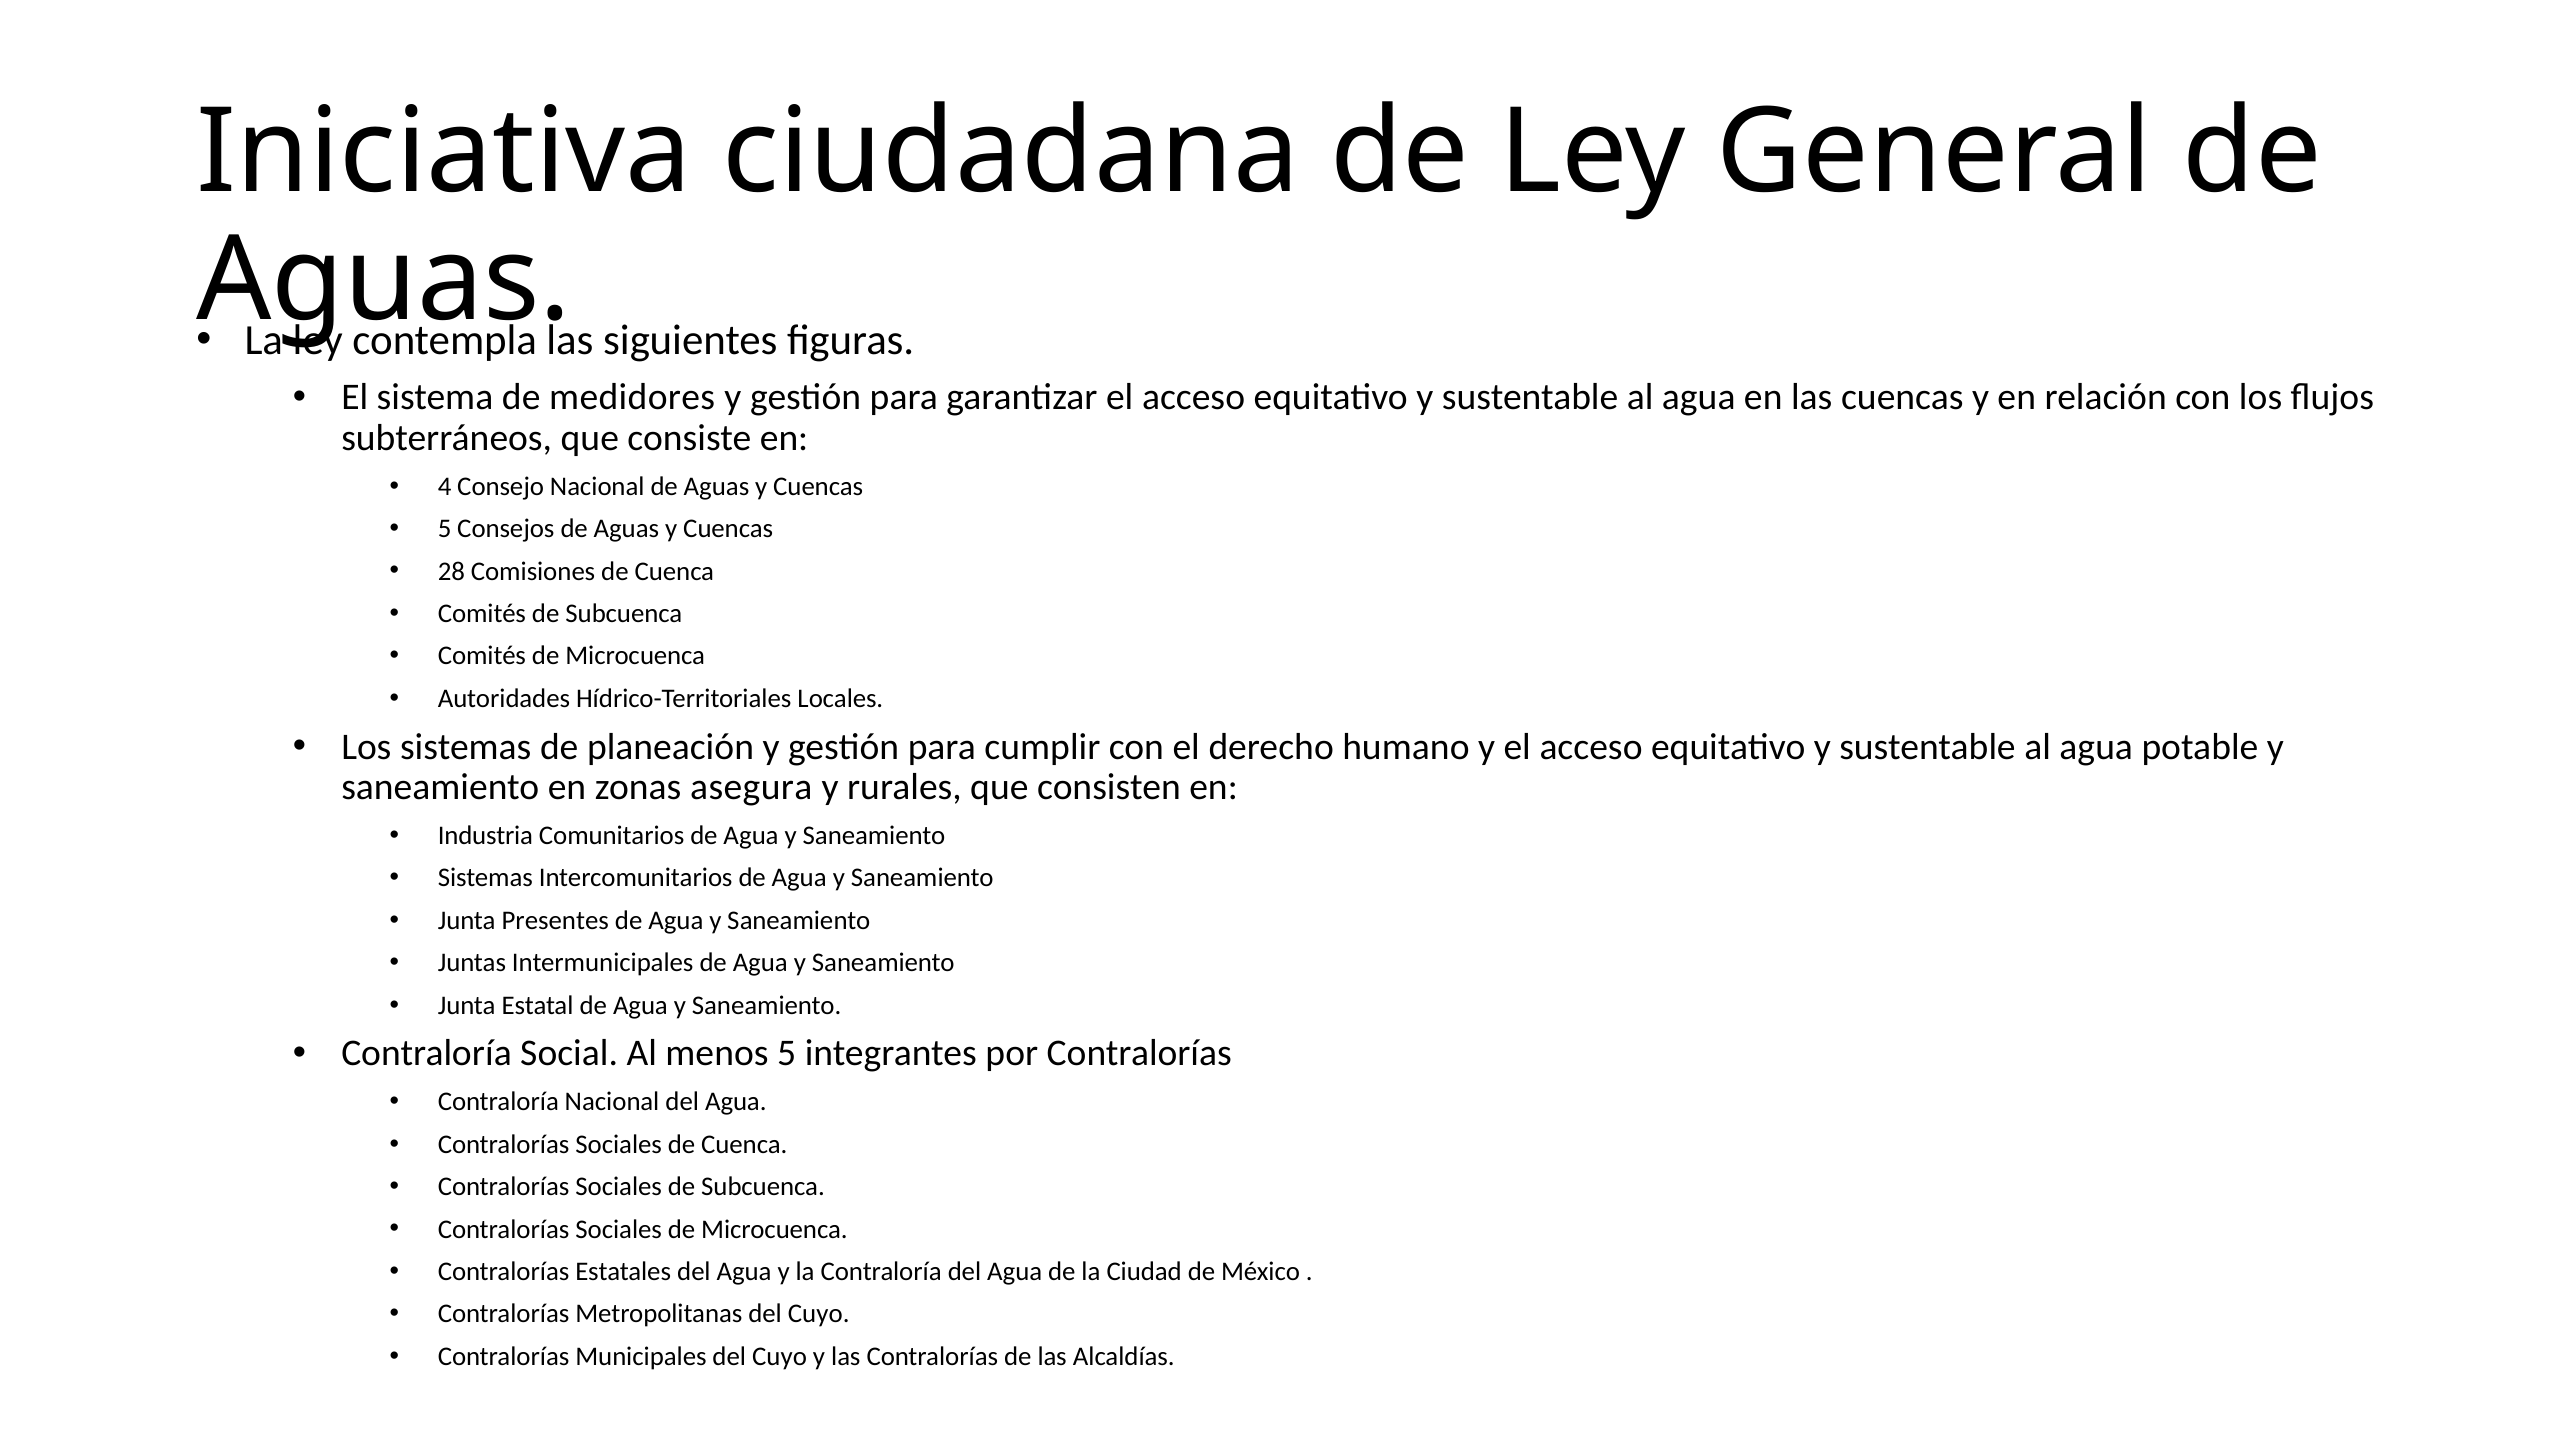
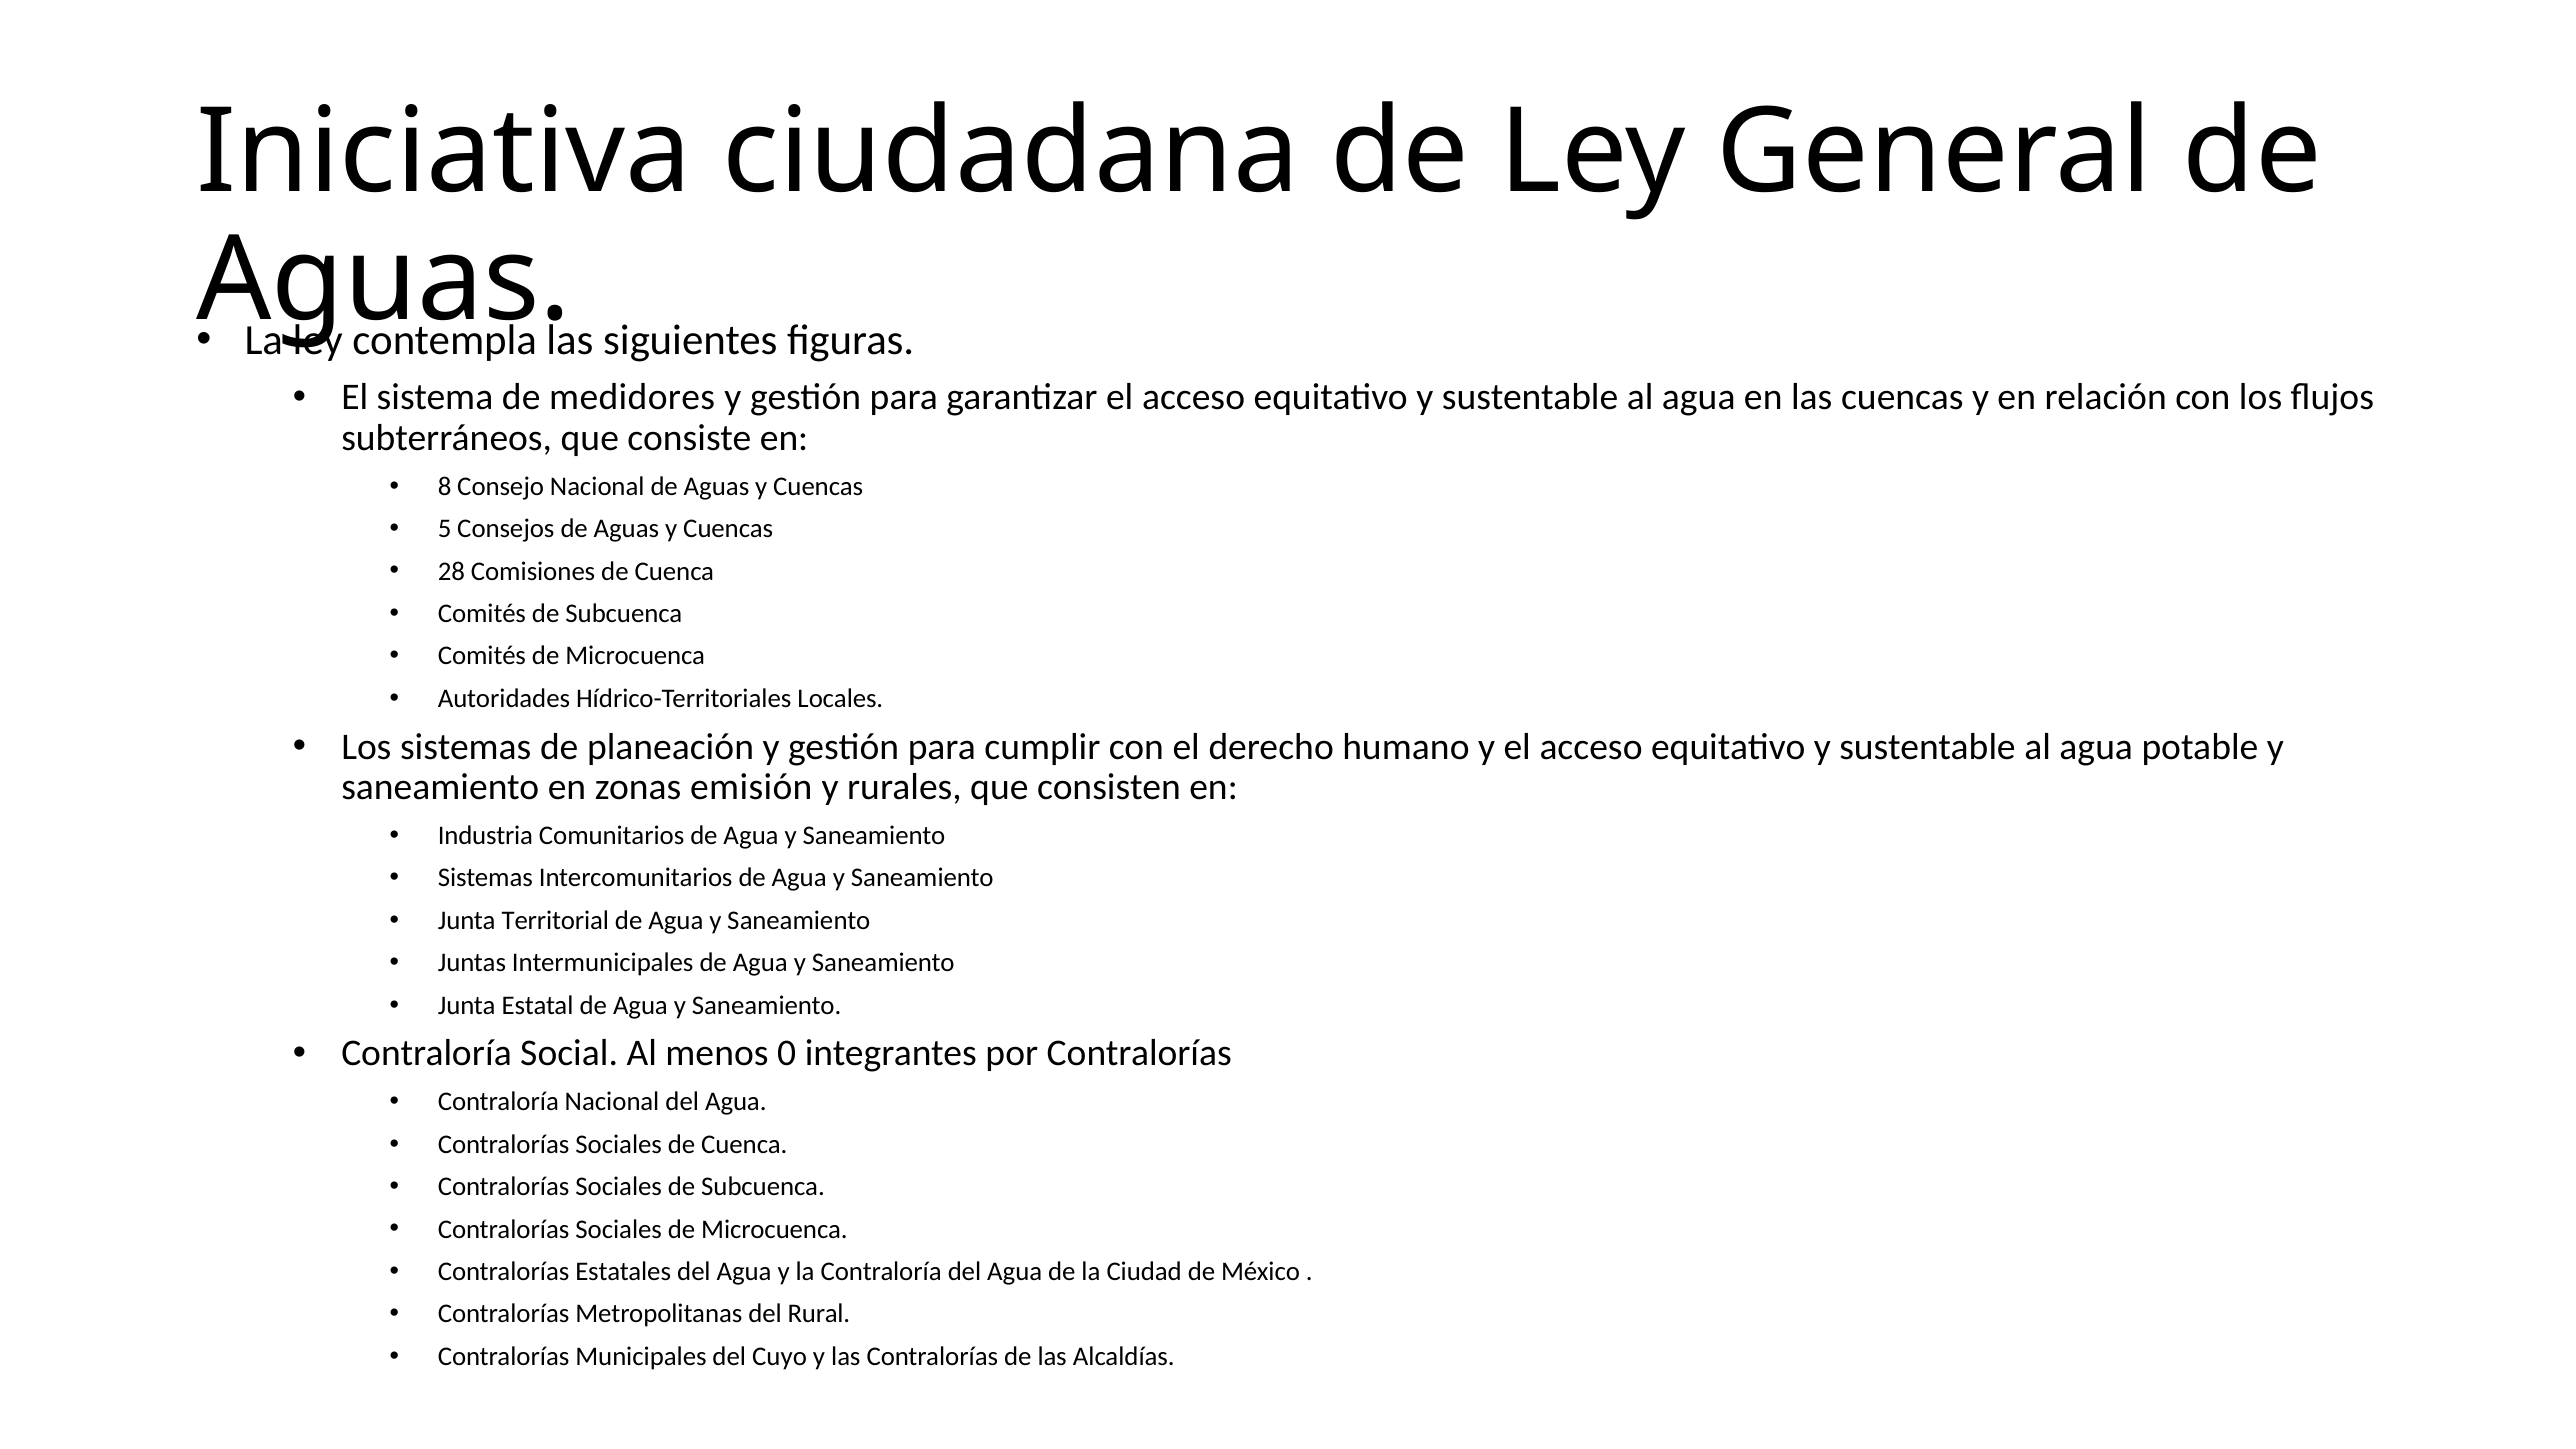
4: 4 -> 8
asegura: asegura -> emisión
Presentes: Presentes -> Territorial
menos 5: 5 -> 0
Metropolitanas del Cuyo: Cuyo -> Rural
